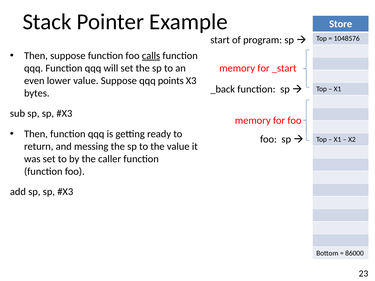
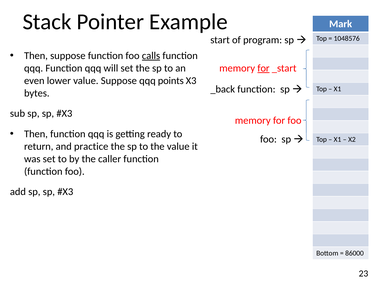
Store: Store -> Mark
for at (263, 68) underline: none -> present
messing: messing -> practice
